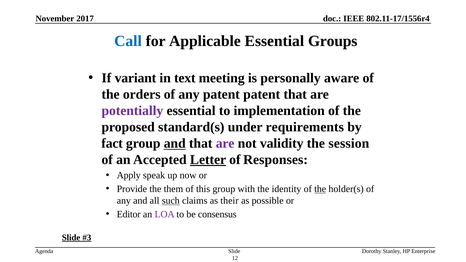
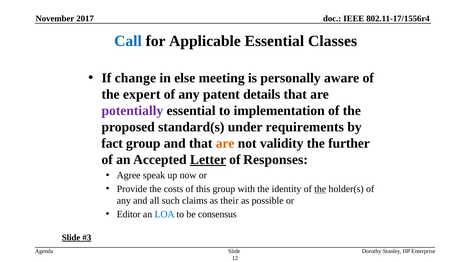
Groups: Groups -> Classes
variant: variant -> change
text: text -> else
orders: orders -> expert
patent patent: patent -> details
and at (175, 143) underline: present -> none
are at (225, 143) colour: purple -> orange
session: session -> further
Apply: Apply -> Agree
them: them -> costs
such underline: present -> none
LOA colour: purple -> blue
